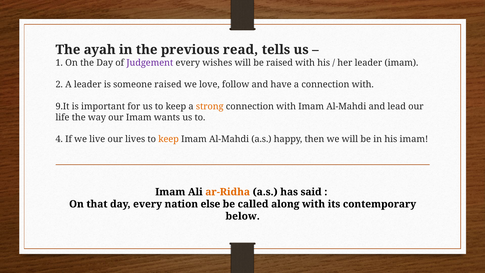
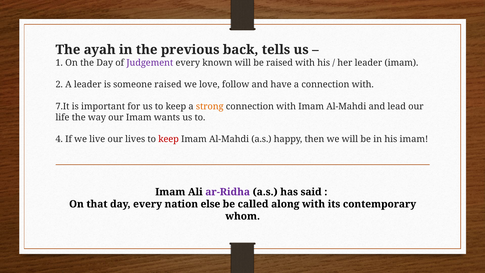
read: read -> back
wishes: wishes -> known
9.It: 9.It -> 7.It
keep at (169, 139) colour: orange -> red
ar-Ridha colour: orange -> purple
below: below -> whom
